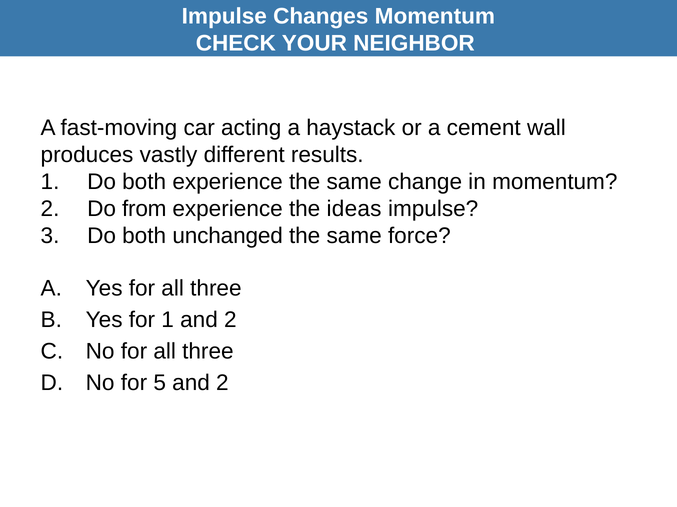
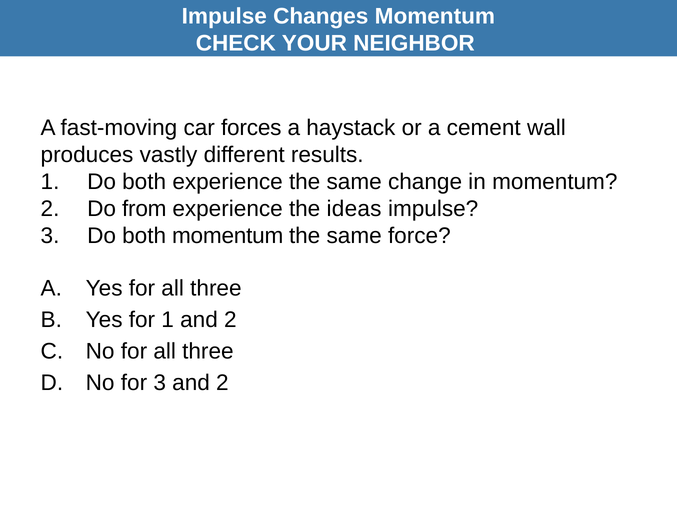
acting: acting -> forces
both unchanged: unchanged -> momentum
for 5: 5 -> 3
